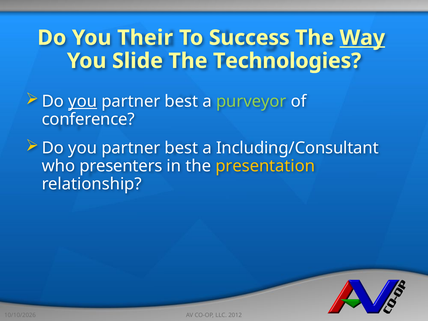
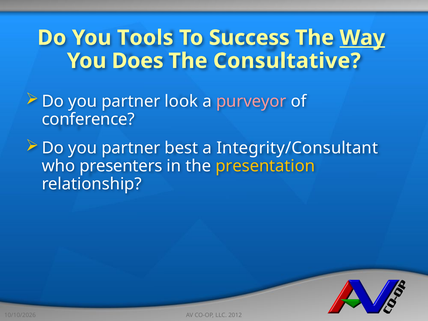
Their: Their -> Tools
Slide: Slide -> Does
Technologies: Technologies -> Consultative
you at (83, 101) underline: present -> none
best at (181, 101): best -> look
purveyor colour: light green -> pink
Including/Consultant: Including/Consultant -> Integrity/Consultant
